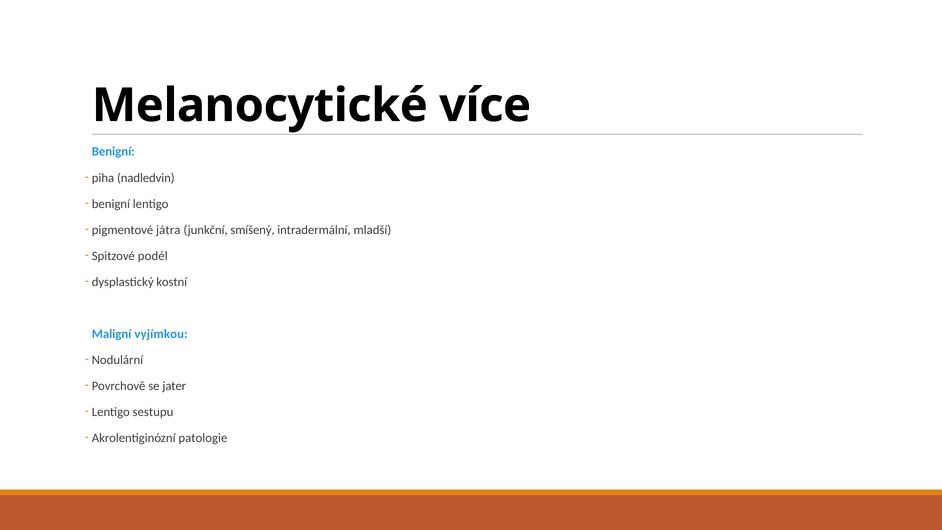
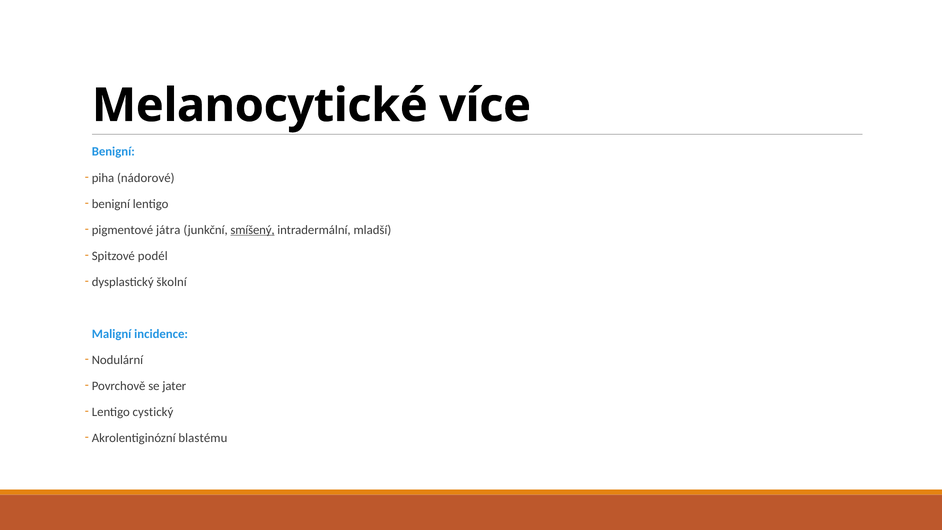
nadledvin: nadledvin -> nádorové
smíšený underline: none -> present
kostní: kostní -> školní
vyjímkou: vyjímkou -> incidence
sestupu: sestupu -> cystický
patologie: patologie -> blastému
